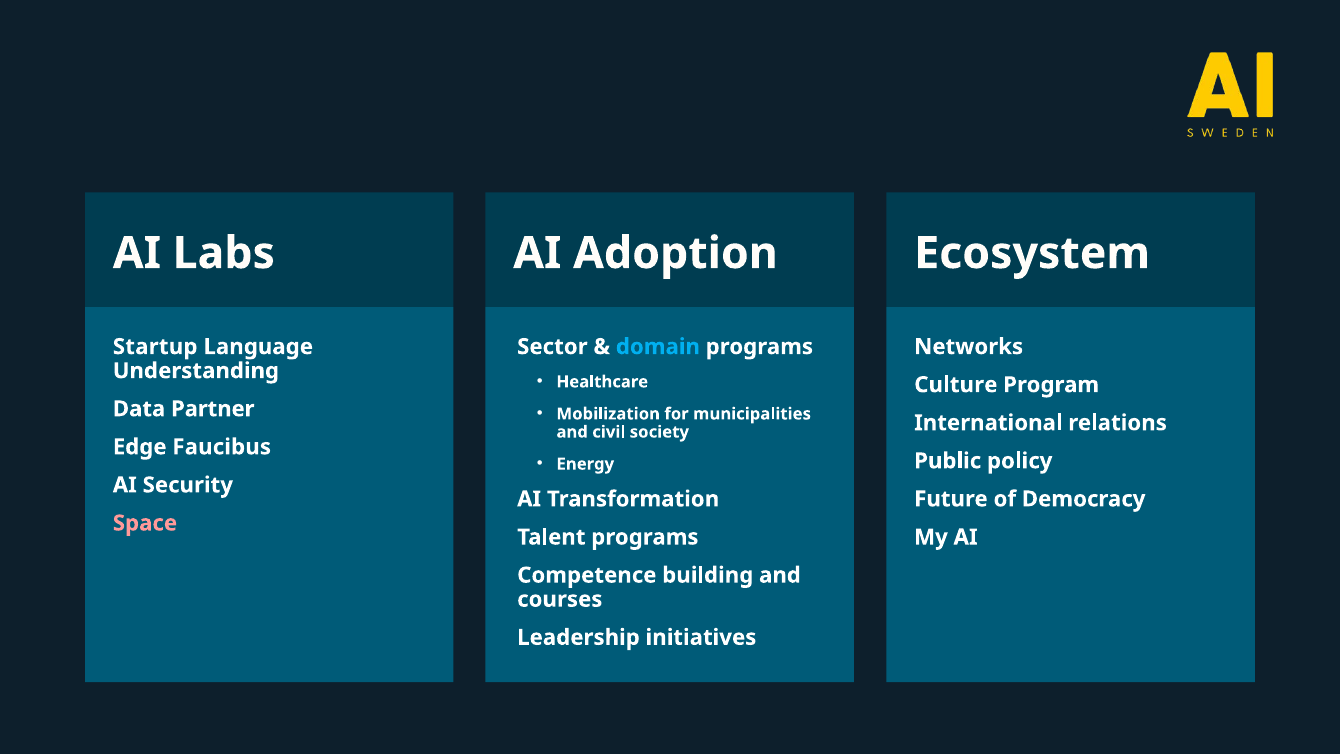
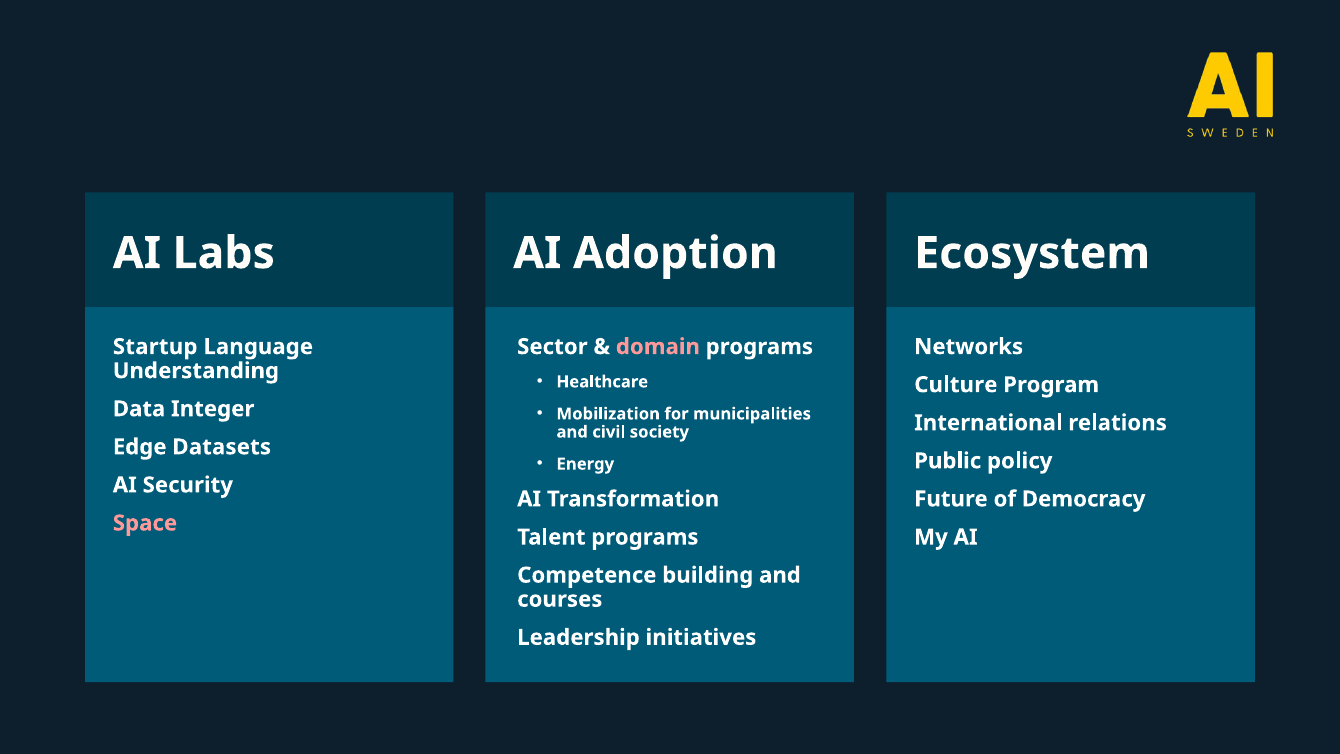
domain colour: light blue -> pink
Partner: Partner -> Integer
Faucibus: Faucibus -> Datasets
